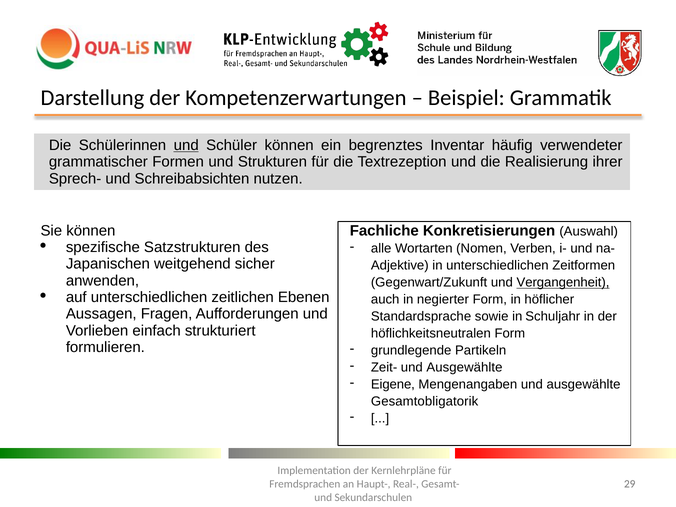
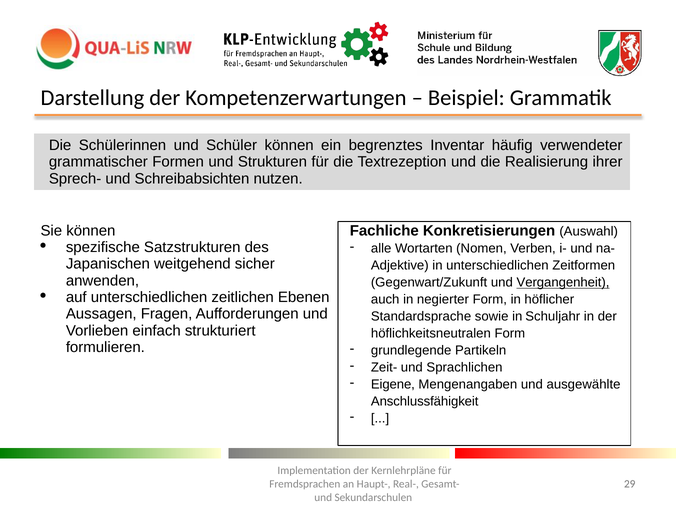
und at (186, 145) underline: present -> none
Zeit- und Ausgewählte: Ausgewählte -> Sprachlichen
Gesamtobligatorik: Gesamtobligatorik -> Anschlussfähigkeit
